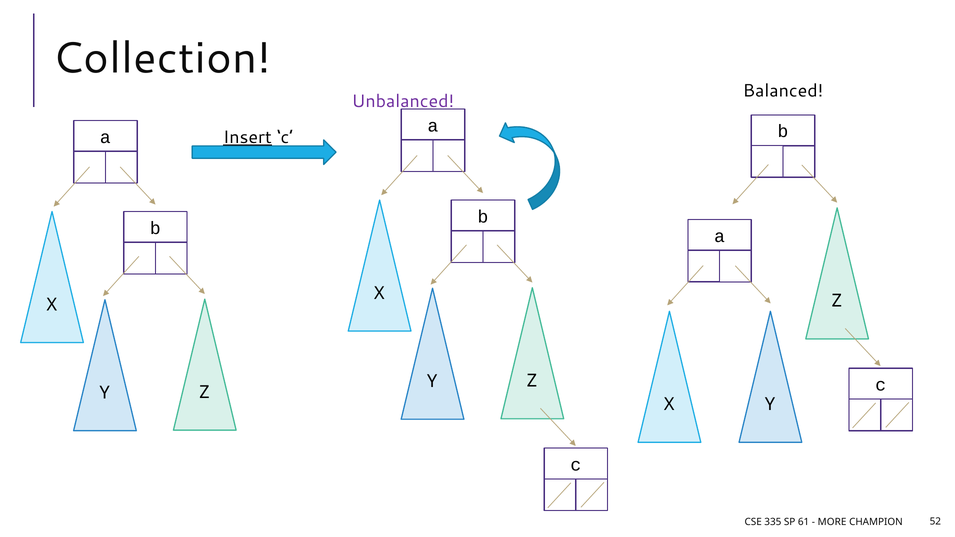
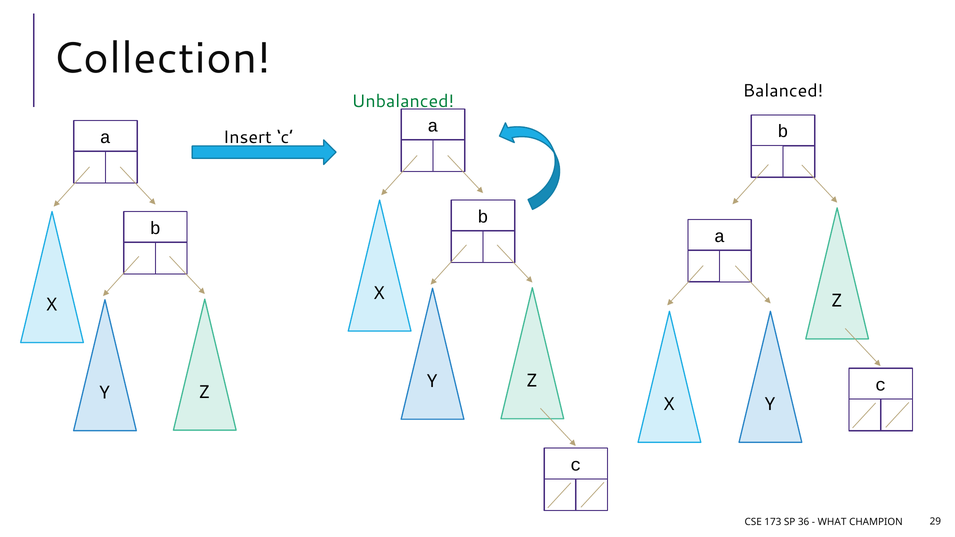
Unbalanced colour: purple -> green
Insert underline: present -> none
335: 335 -> 173
61: 61 -> 36
MORE: MORE -> WHAT
52: 52 -> 29
